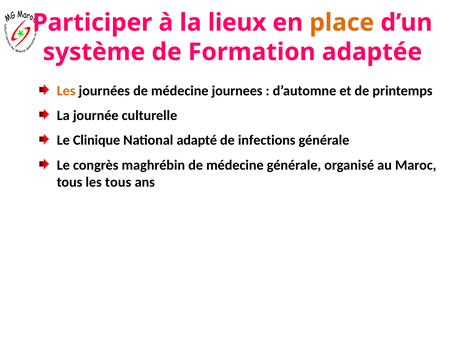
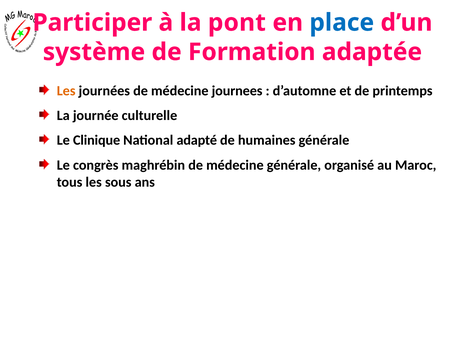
lieux: lieux -> pont
place colour: orange -> blue
infections: infections -> humaines
les tous: tous -> sous
